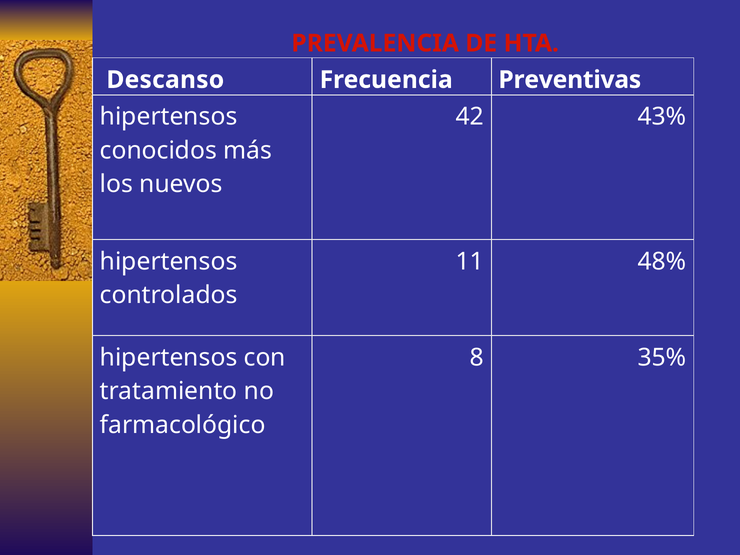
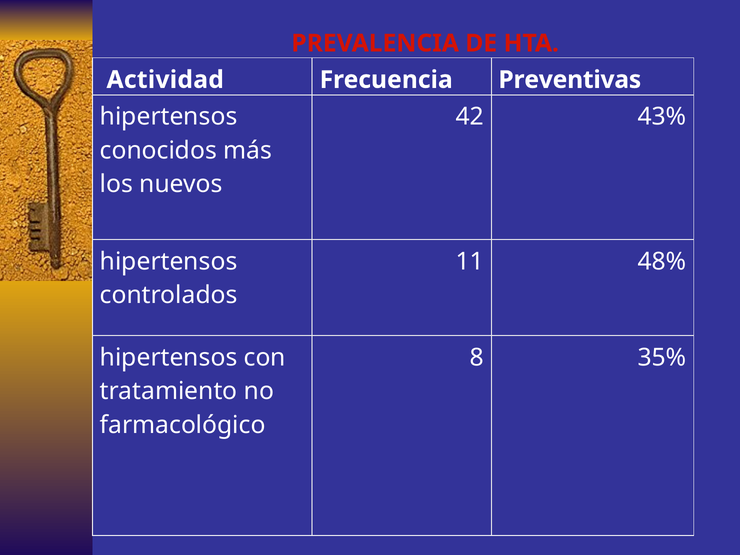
Descanso: Descanso -> Actividad
